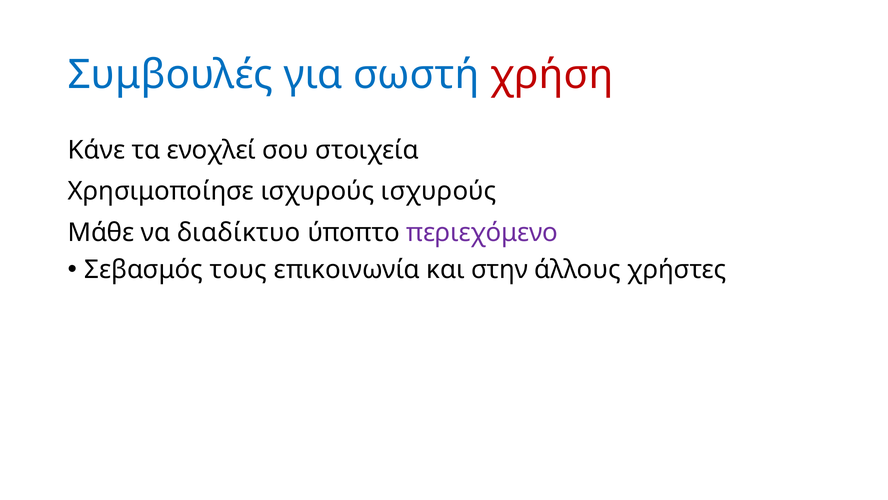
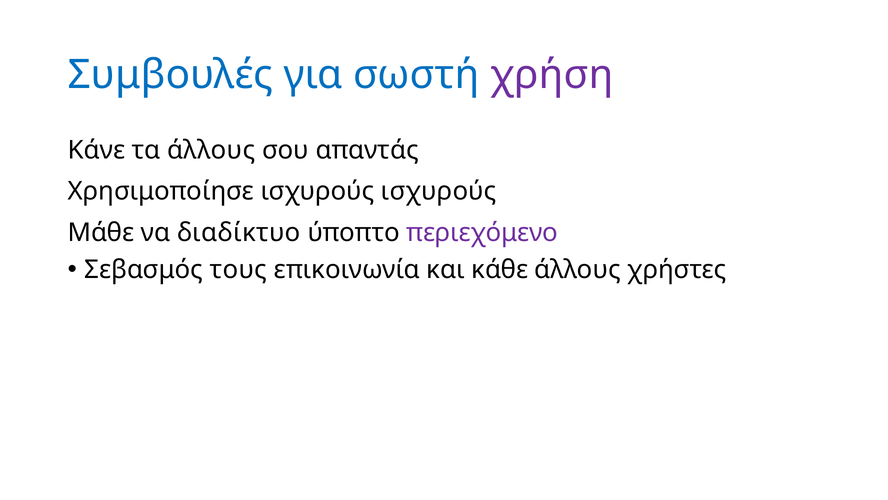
χρήση colour: red -> purple
τα ενοχλεί: ενοχλεί -> άλλους
στοιχεία: στοιχεία -> απαντάς
στην: στην -> κάθε
